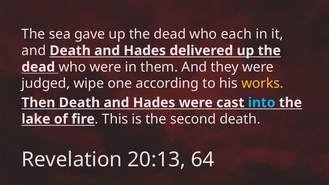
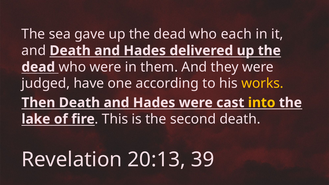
wipe: wipe -> have
into colour: light blue -> yellow
64: 64 -> 39
